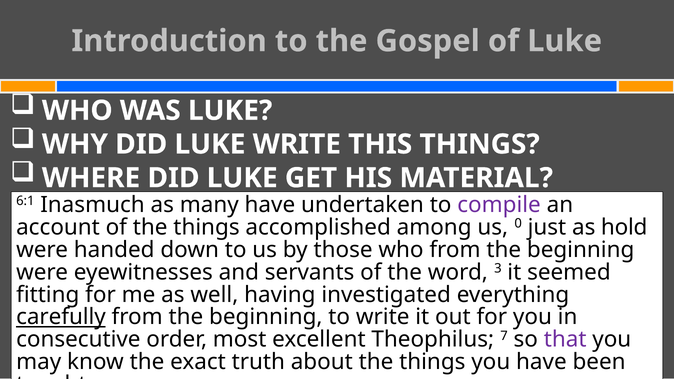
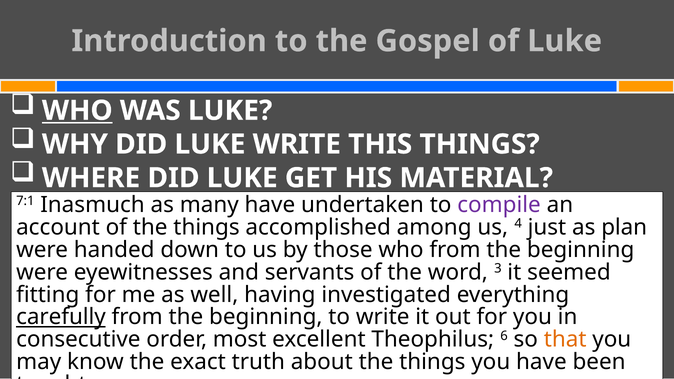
WHO at (77, 111) underline: none -> present
6:1: 6:1 -> 7:1
0: 0 -> 4
hold: hold -> plan
7: 7 -> 6
that colour: purple -> orange
